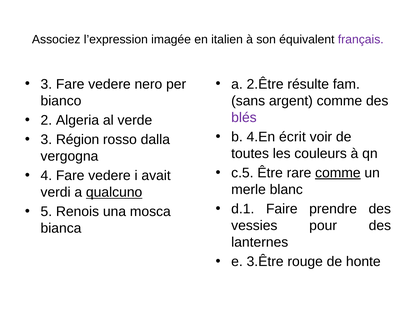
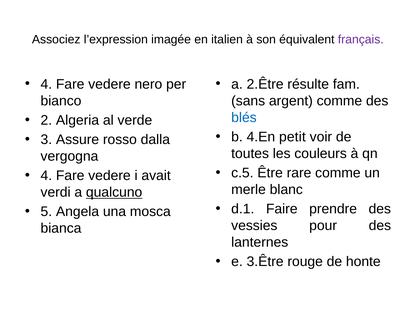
3 at (46, 84): 3 -> 4
blés colour: purple -> blue
écrit: écrit -> petit
Région: Région -> Assure
comme at (338, 173) underline: present -> none
Renois: Renois -> Angela
